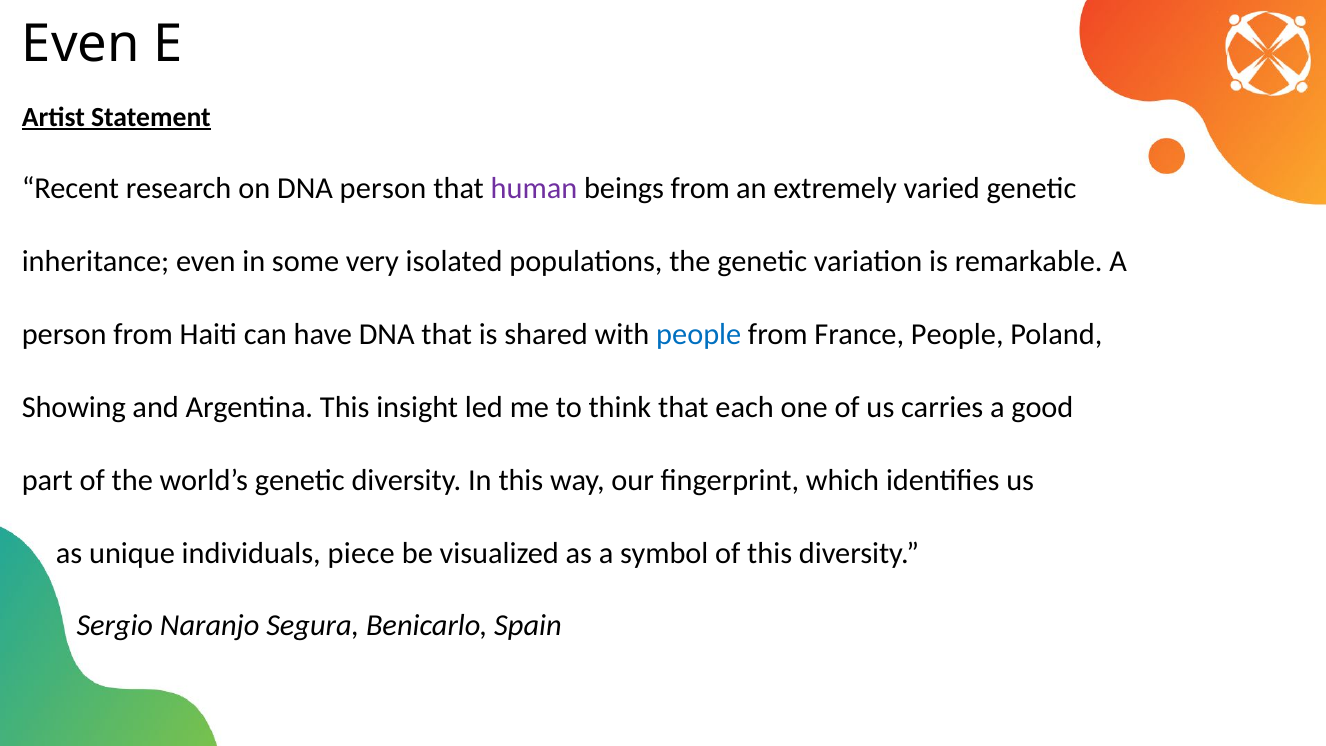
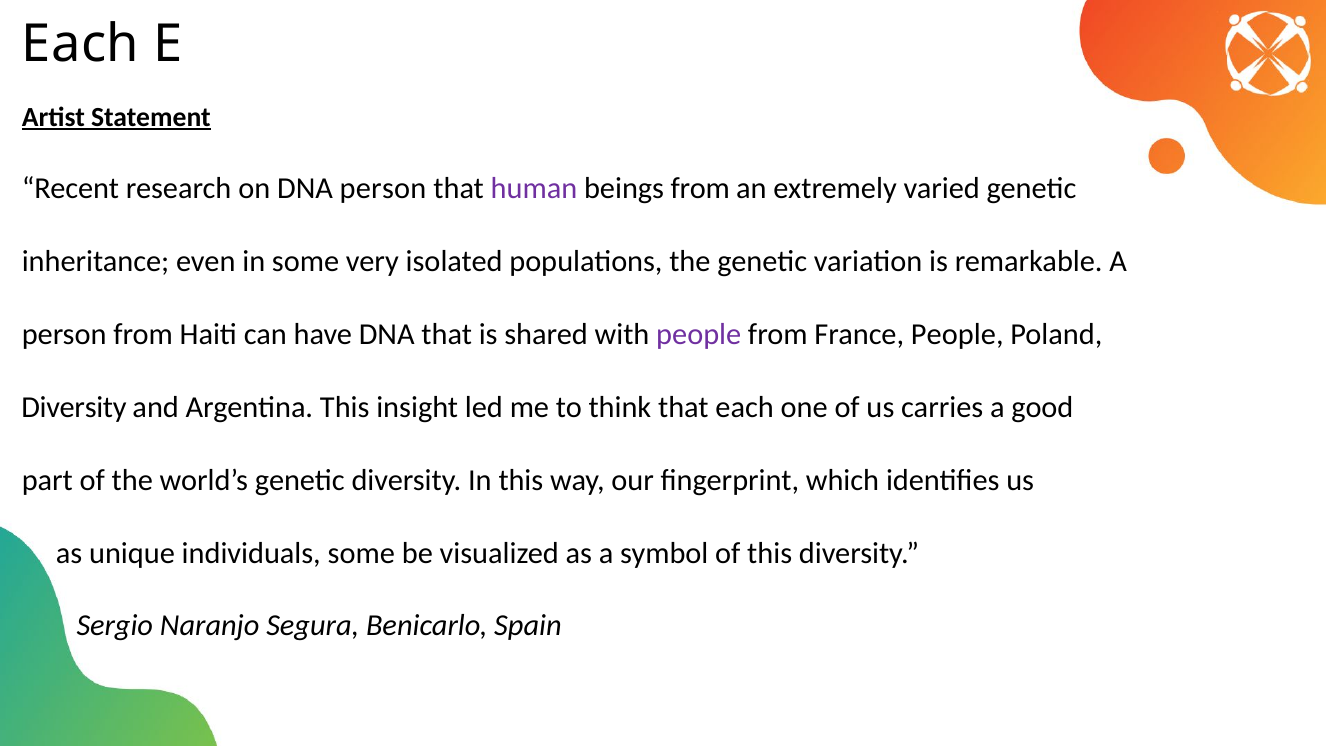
Even at (81, 44): Even -> Each
people at (699, 334) colour: blue -> purple
Showing at (74, 407): Showing -> Diversity
individuals piece: piece -> some
